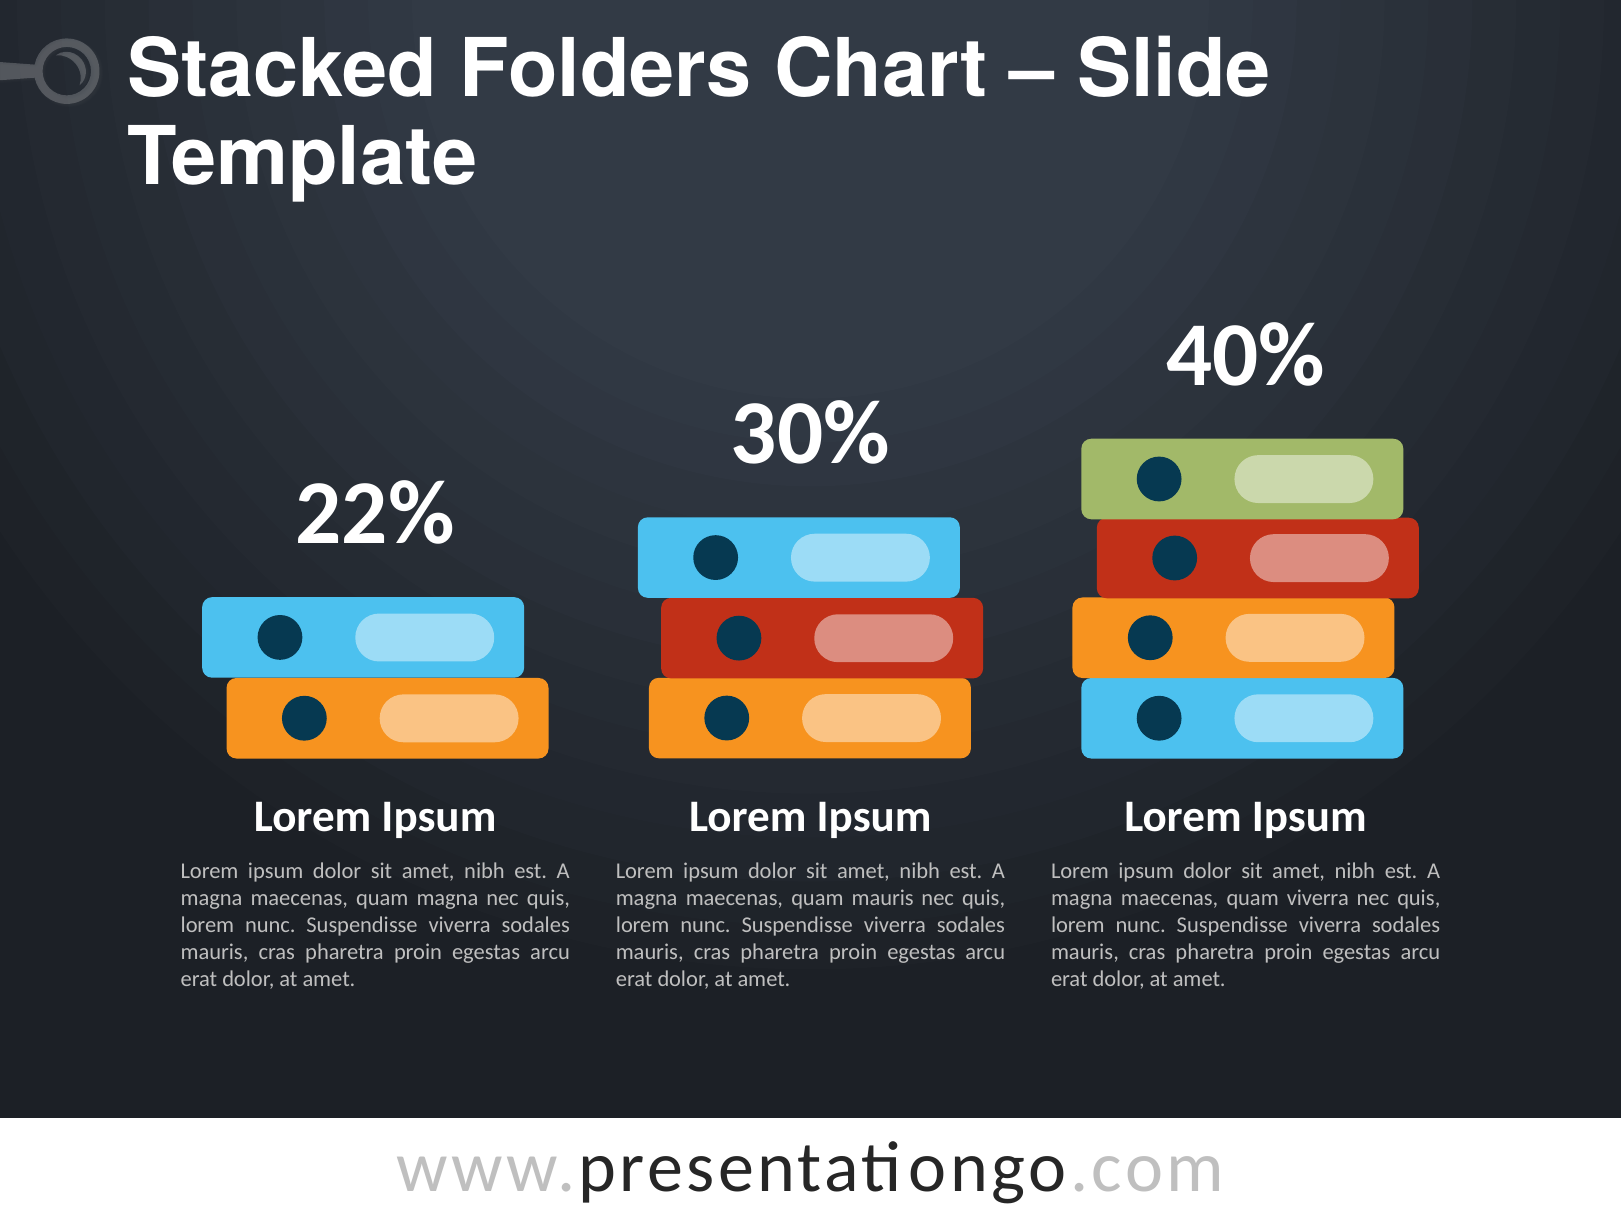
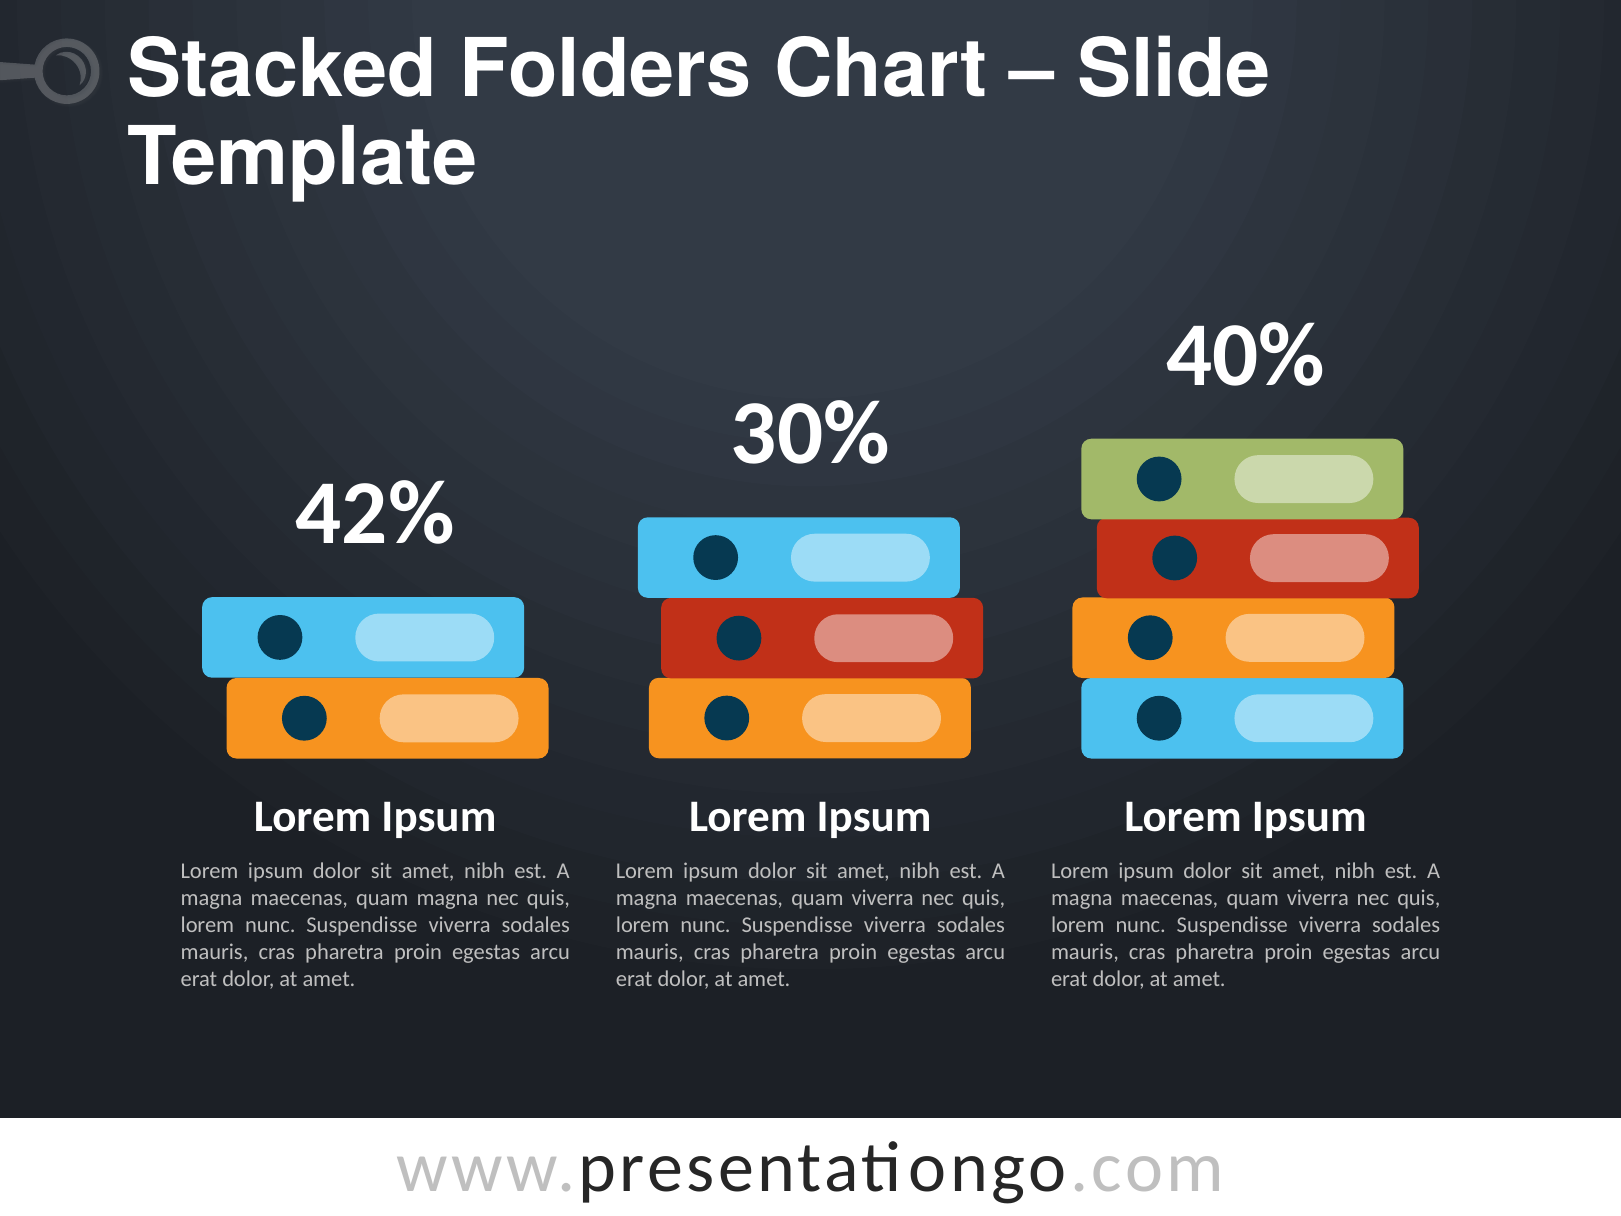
22%: 22% -> 42%
mauris at (883, 898): mauris -> viverra
